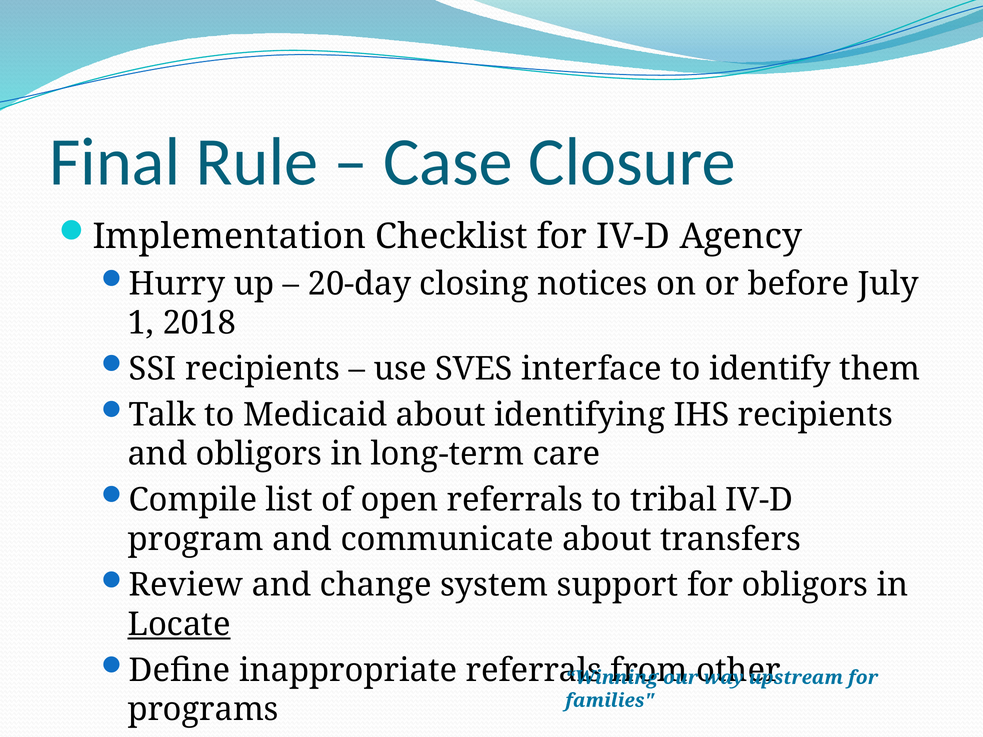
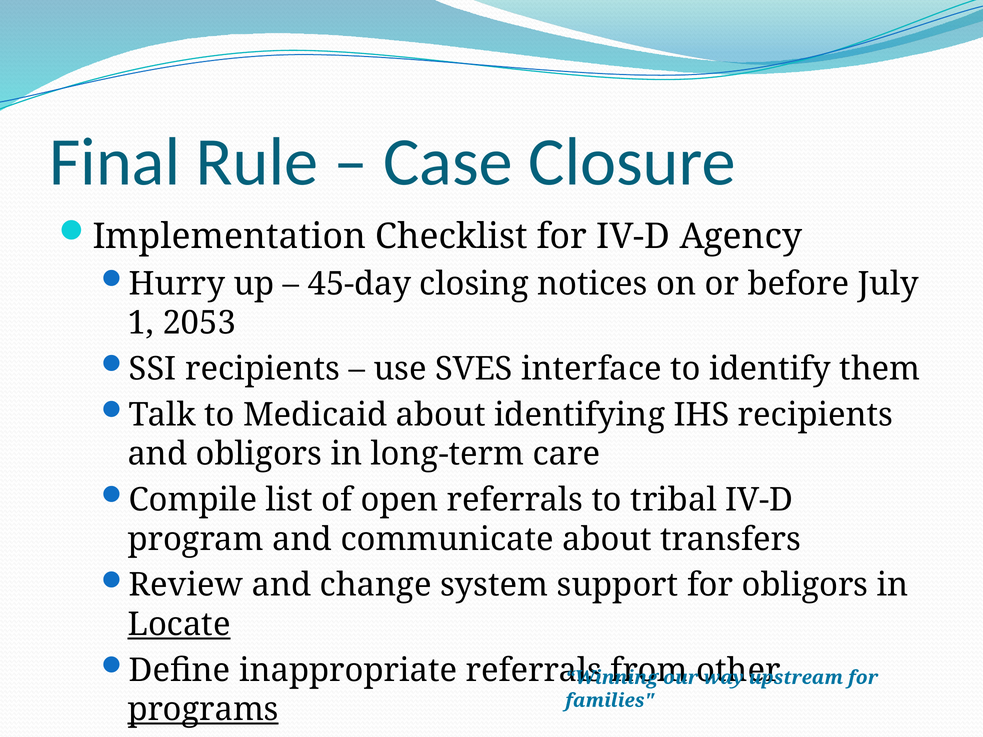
20-day: 20-day -> 45-day
2018: 2018 -> 2053
programs underline: none -> present
